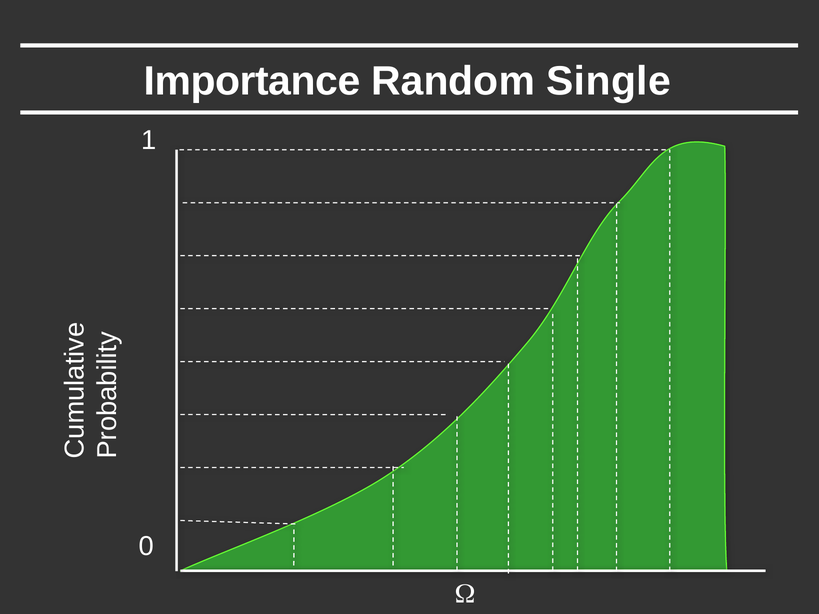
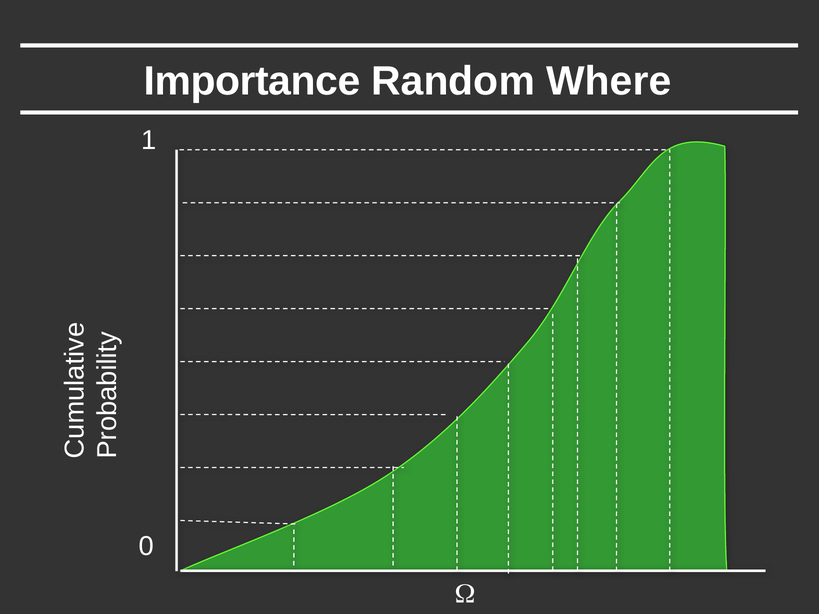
Single: Single -> Where
